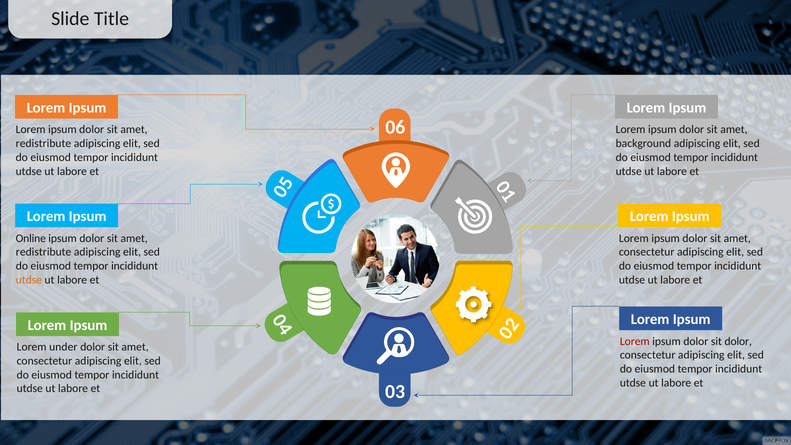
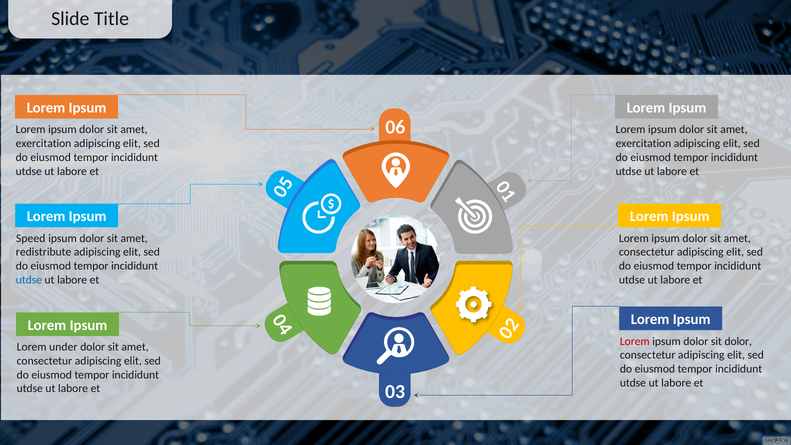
redistribute at (43, 143): redistribute -> exercitation
background at (643, 143): background -> exercitation
Online: Online -> Speed
utdse at (29, 280) colour: orange -> blue
